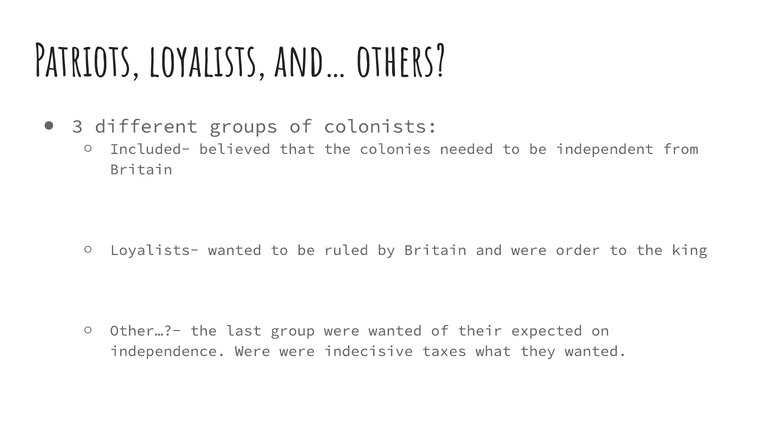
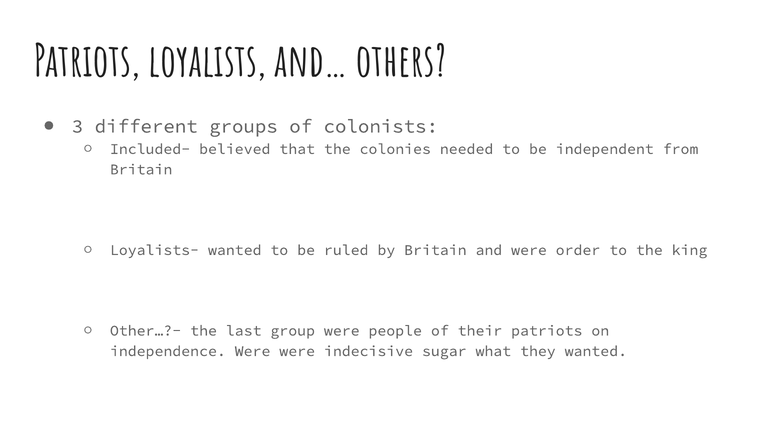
were wanted: wanted -> people
their expected: expected -> patriots
taxes: taxes -> sugar
